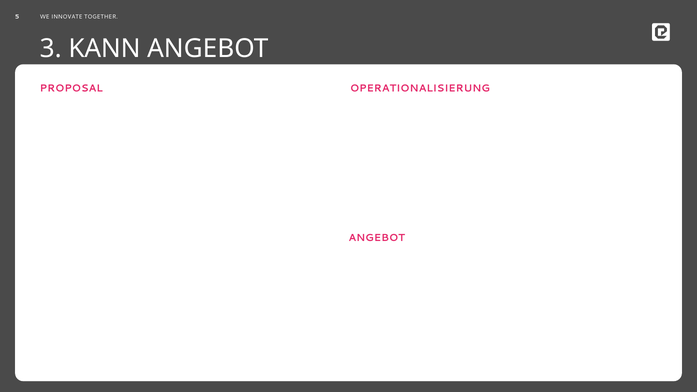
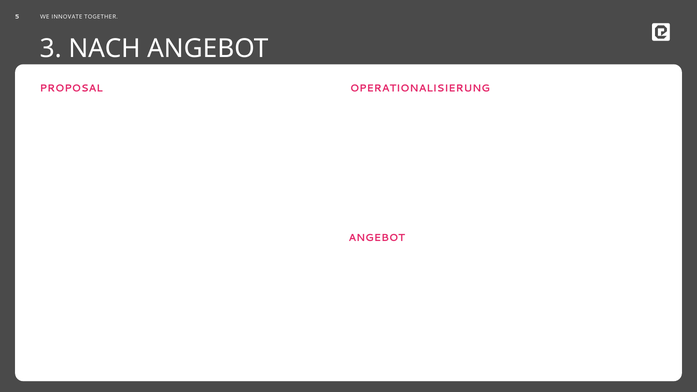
KANN: KANN -> NACH
